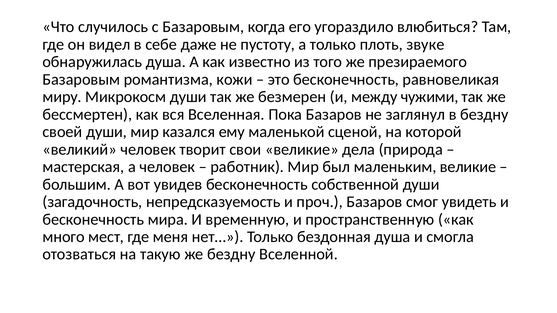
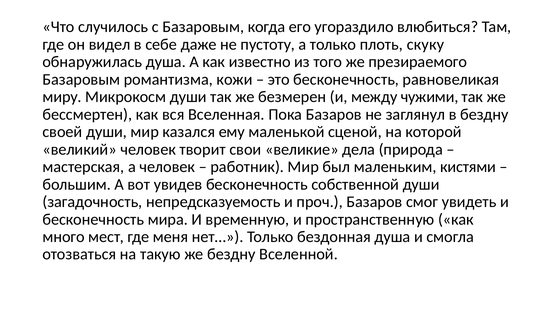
звуке: звуке -> скуку
маленьким великие: великие -> кистями
